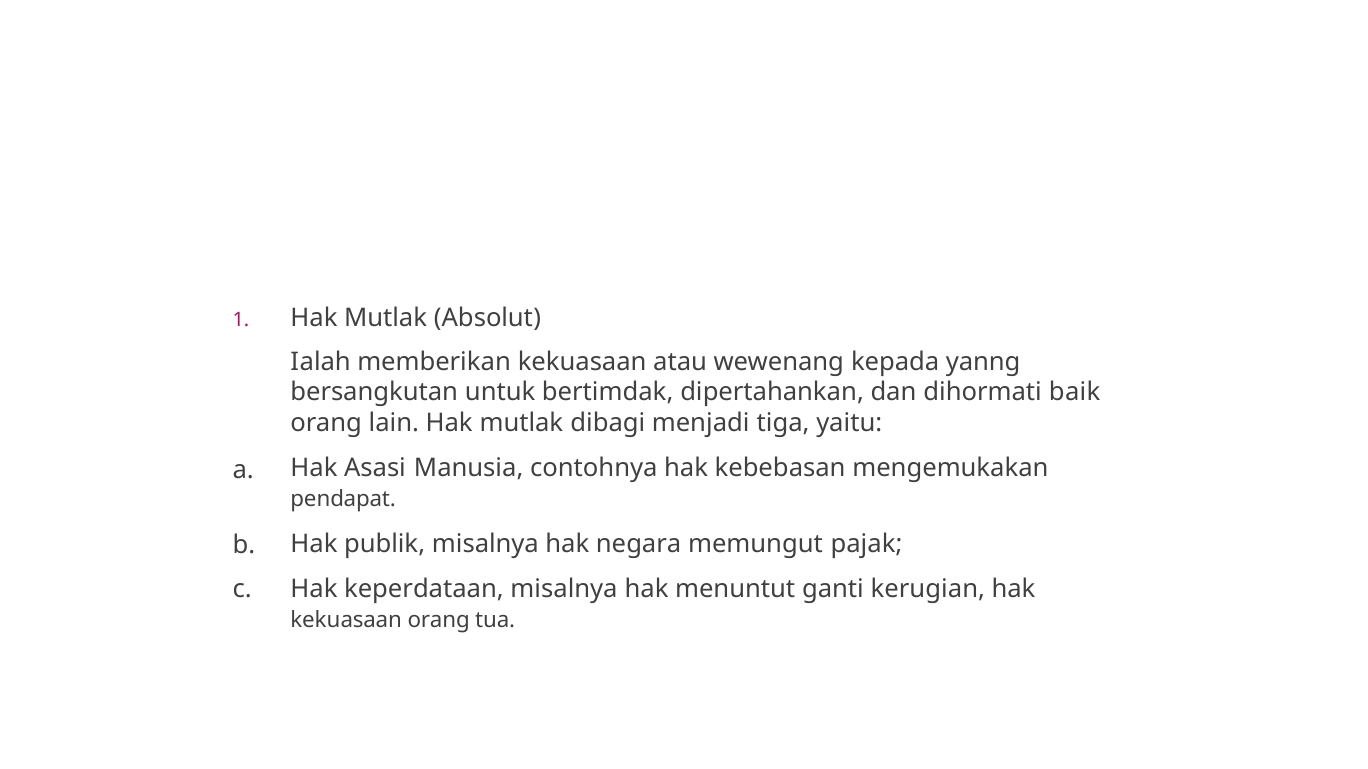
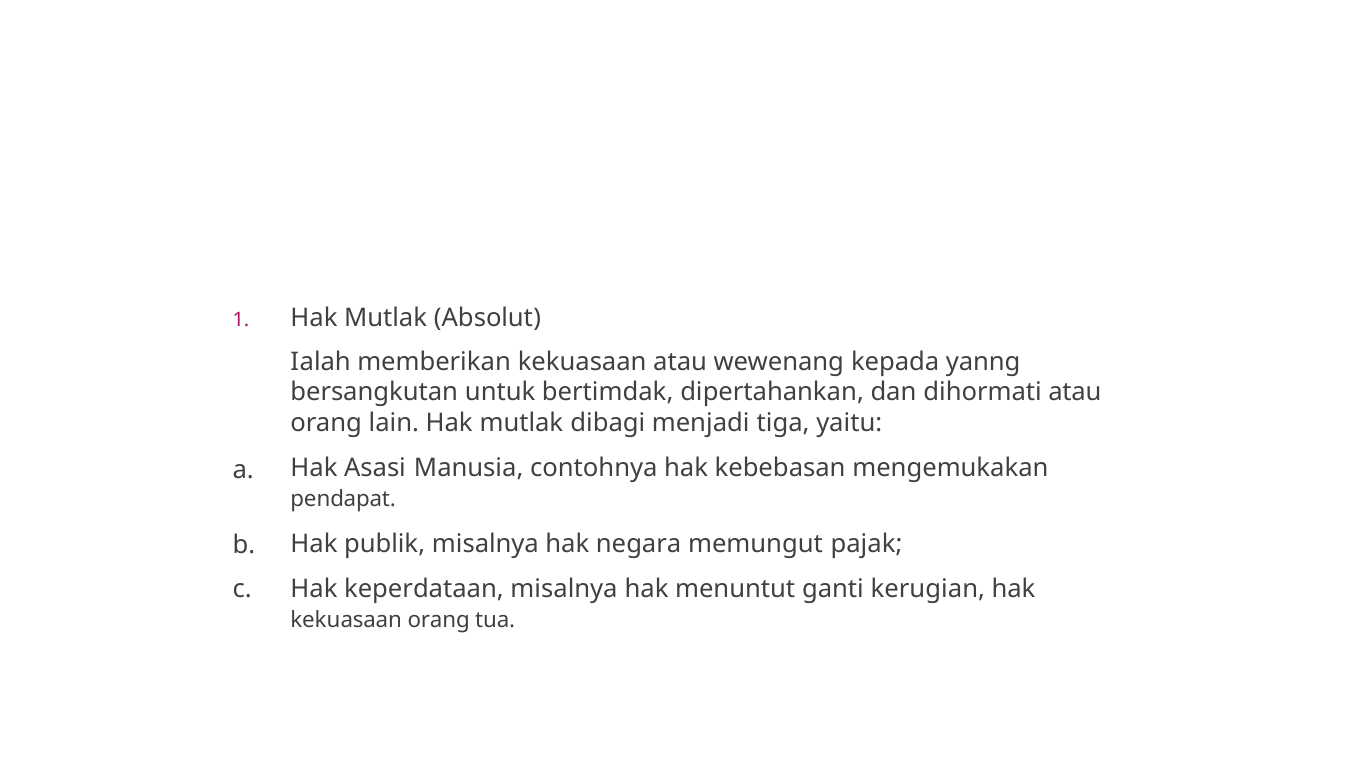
dihormati baik: baik -> atau
